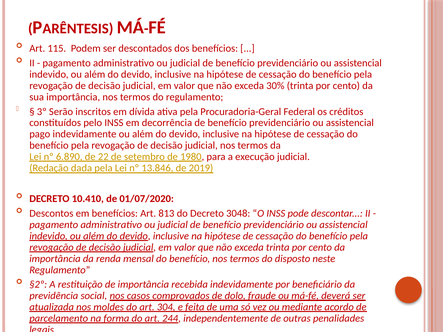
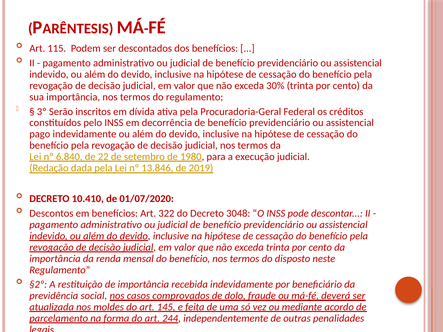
6.890: 6.890 -> 6.840
813: 813 -> 322
304: 304 -> 145
